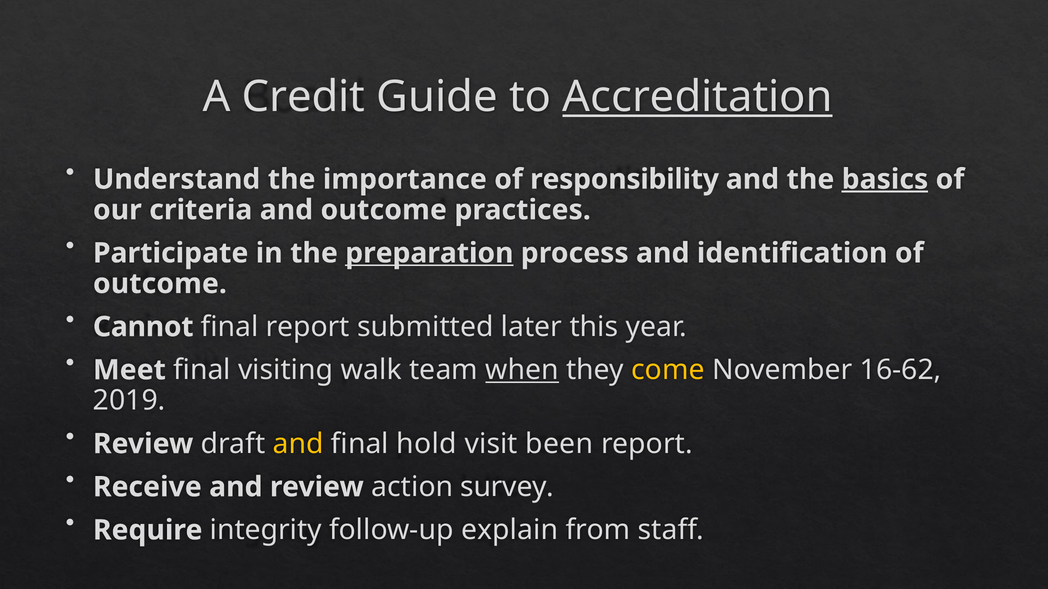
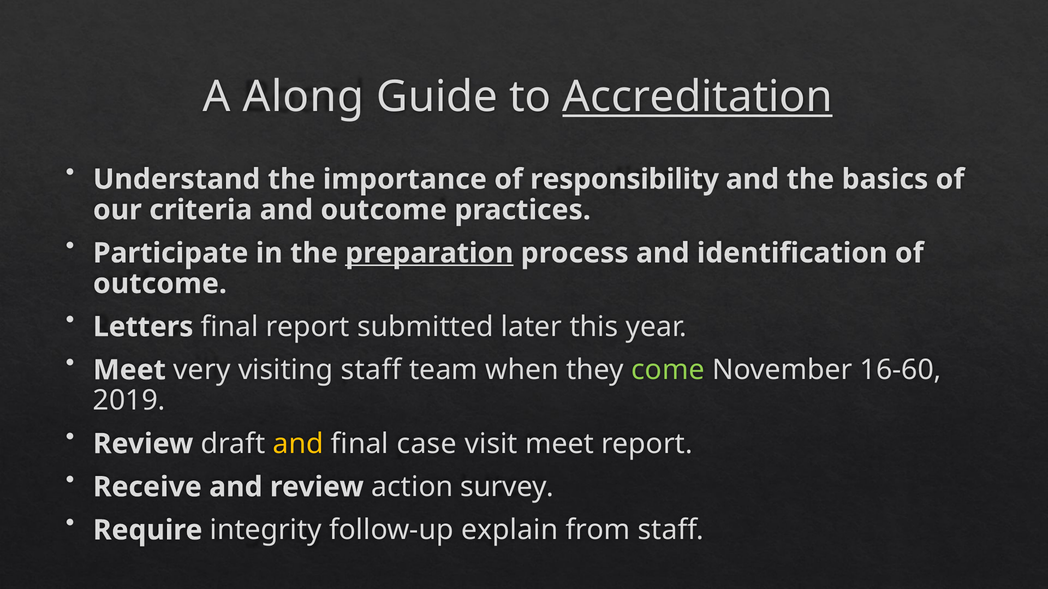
Credit: Credit -> Along
basics underline: present -> none
Cannot: Cannot -> Letters
Meet final: final -> very
visiting walk: walk -> staff
when underline: present -> none
come colour: yellow -> light green
16-62: 16-62 -> 16-60
hold: hold -> case
visit been: been -> meet
